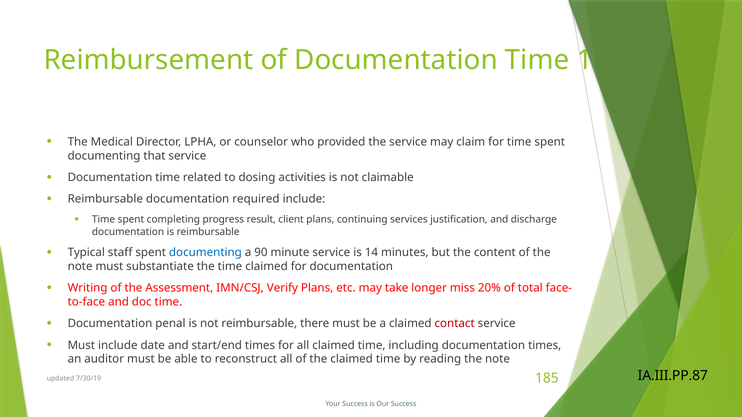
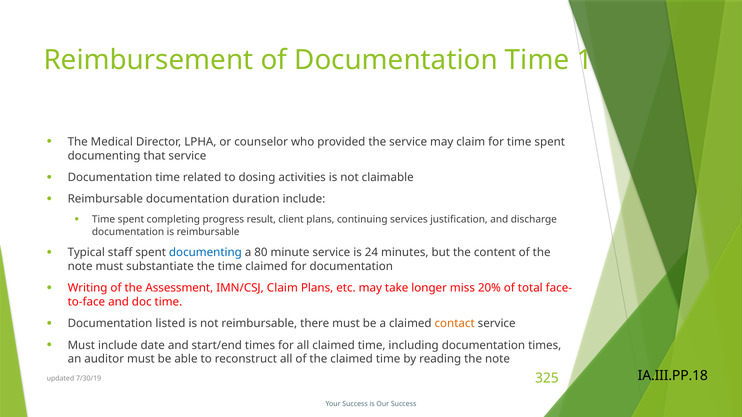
required: required -> duration
90: 90 -> 80
14: 14 -> 24
IMN/CSJ Verify: Verify -> Claim
penal: penal -> listed
contact colour: red -> orange
IA.III.PP.87: IA.III.PP.87 -> IA.III.PP.18
185: 185 -> 325
